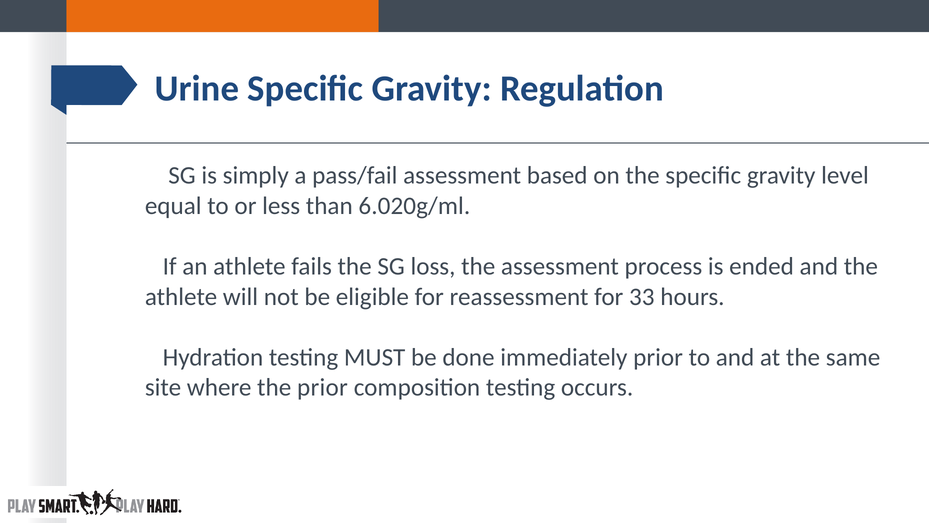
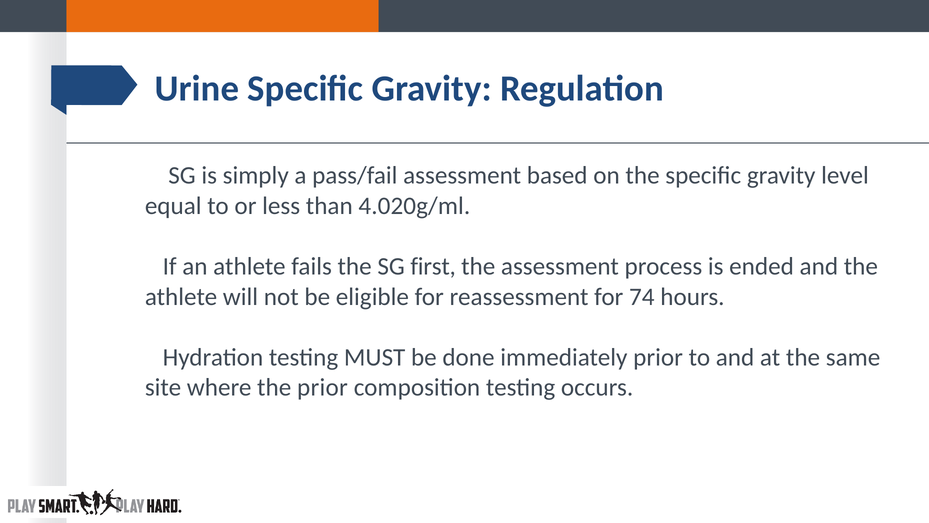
6.020g/ml: 6.020g/ml -> 4.020g/ml
loss: loss -> first
33: 33 -> 74
